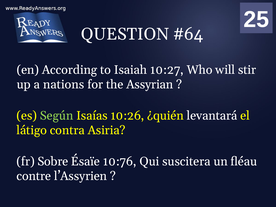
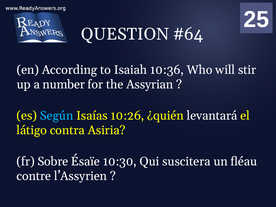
10:27: 10:27 -> 10:36
nations: nations -> number
Según colour: light green -> light blue
10:76: 10:76 -> 10:30
